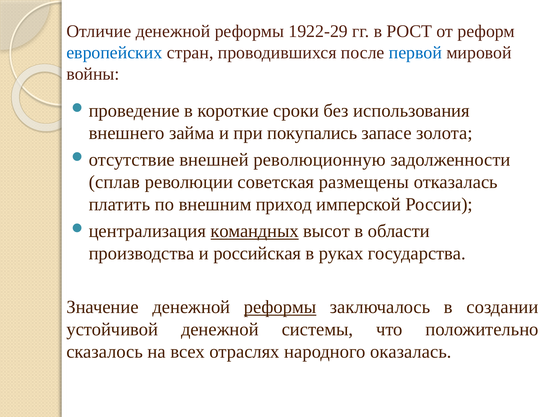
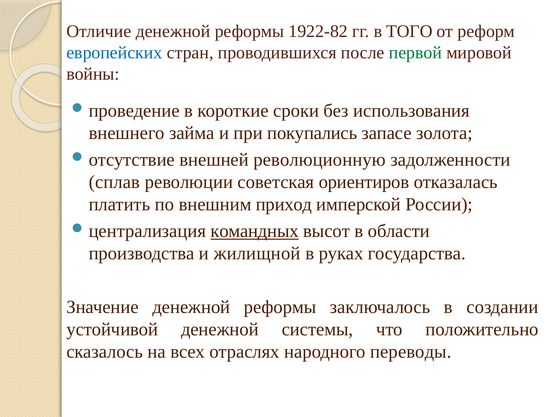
1922-29: 1922-29 -> 1922-82
РОСТ: РОСТ -> ТОГО
первой colour: blue -> green
размещены: размещены -> ориентиров
российская: российская -> жилищной
реформы at (280, 308) underline: present -> none
оказалась: оказалась -> переводы
